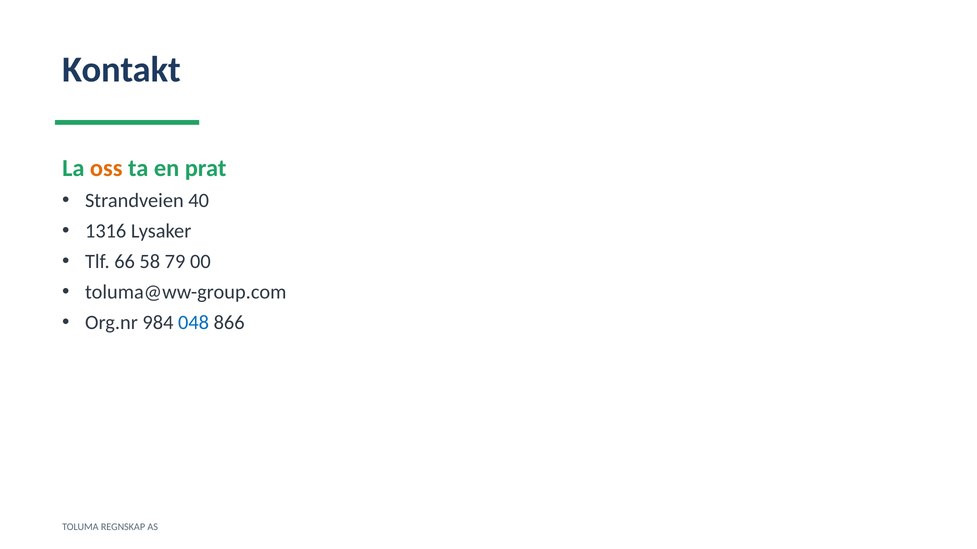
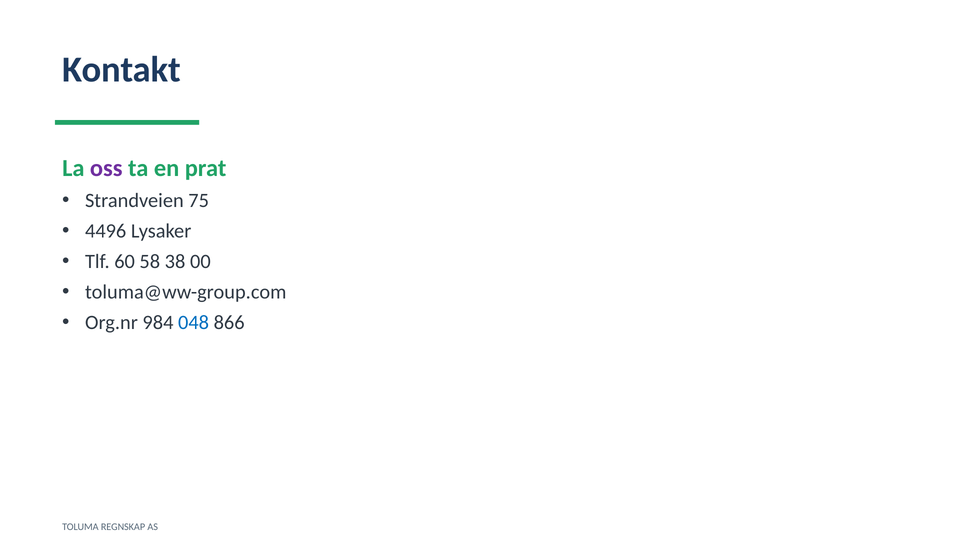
oss colour: orange -> purple
40: 40 -> 75
1316: 1316 -> 4496
66: 66 -> 60
79: 79 -> 38
